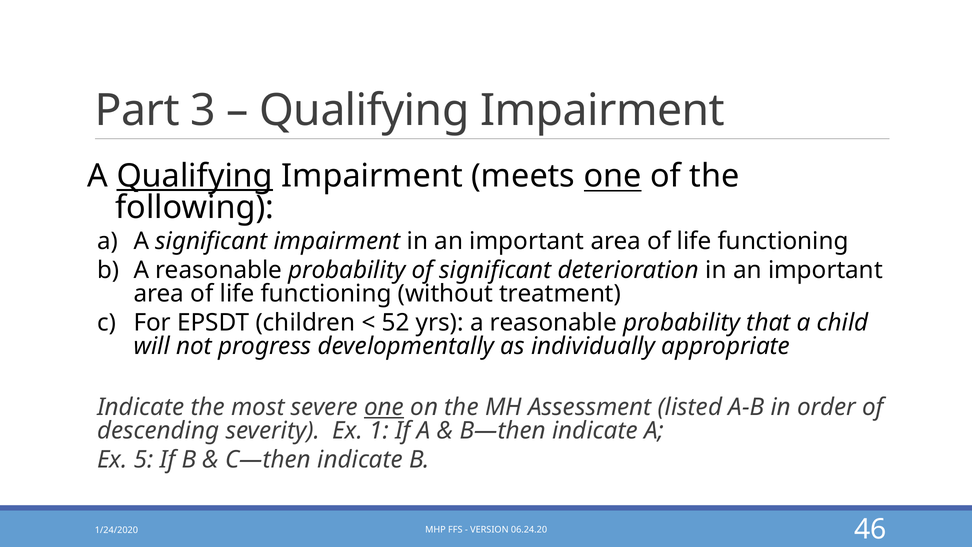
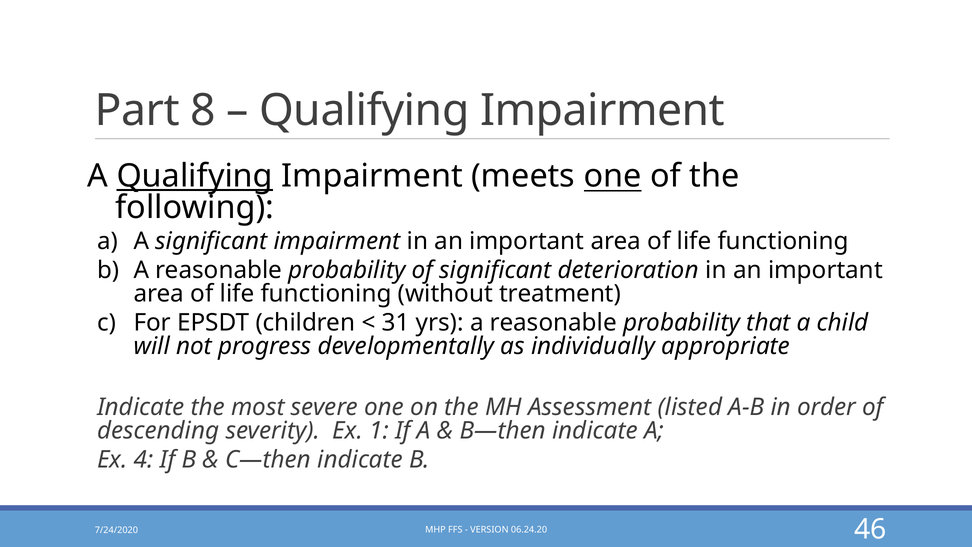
3: 3 -> 8
52: 52 -> 31
one at (384, 407) underline: present -> none
5: 5 -> 4
1/24/2020: 1/24/2020 -> 7/24/2020
